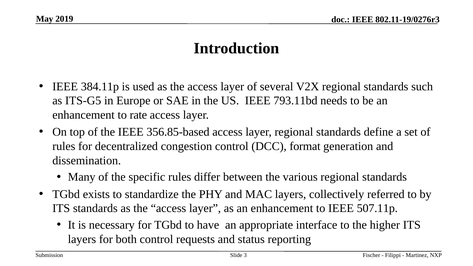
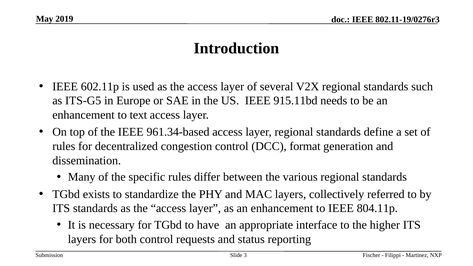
384.11p: 384.11p -> 602.11p
793.11bd: 793.11bd -> 915.11bd
rate: rate -> text
356.85-based: 356.85-based -> 961.34-based
507.11p: 507.11p -> 804.11p
